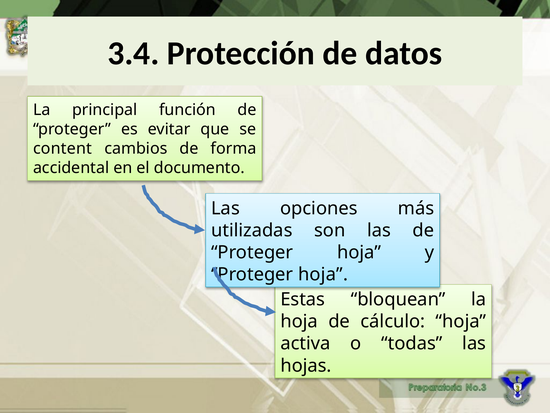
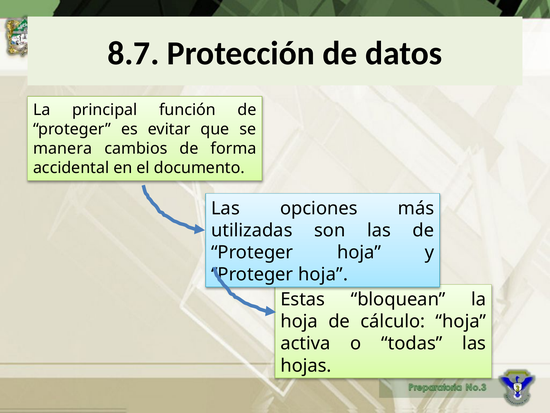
3.4: 3.4 -> 8.7
content: content -> manera
